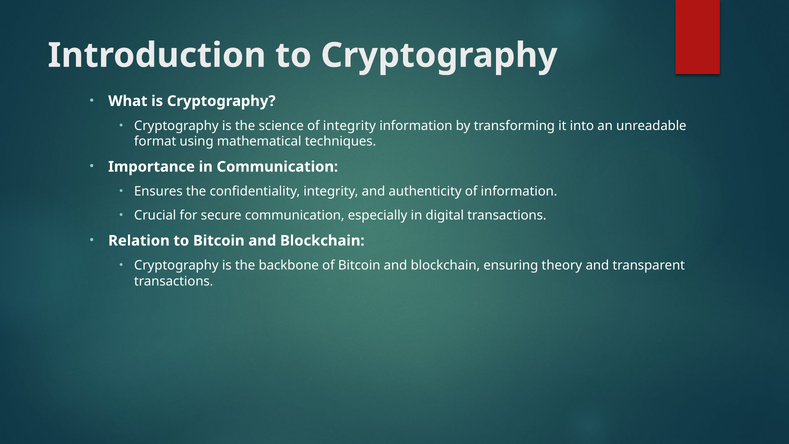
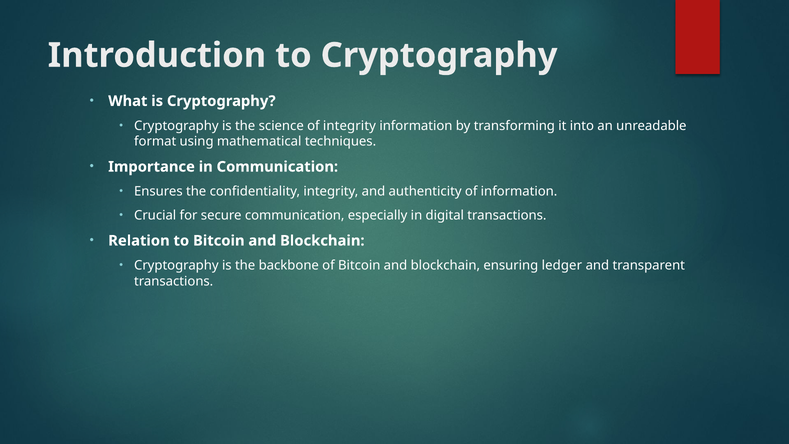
theory: theory -> ledger
